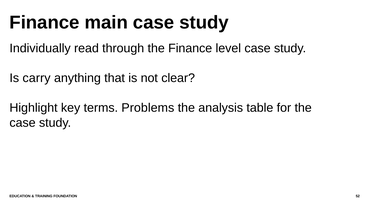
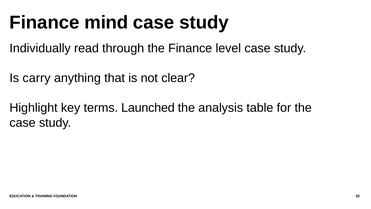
main: main -> mind
Problems: Problems -> Launched
